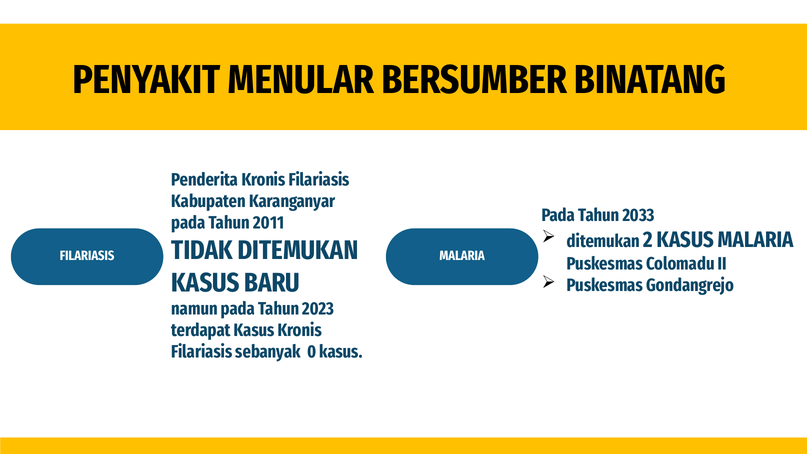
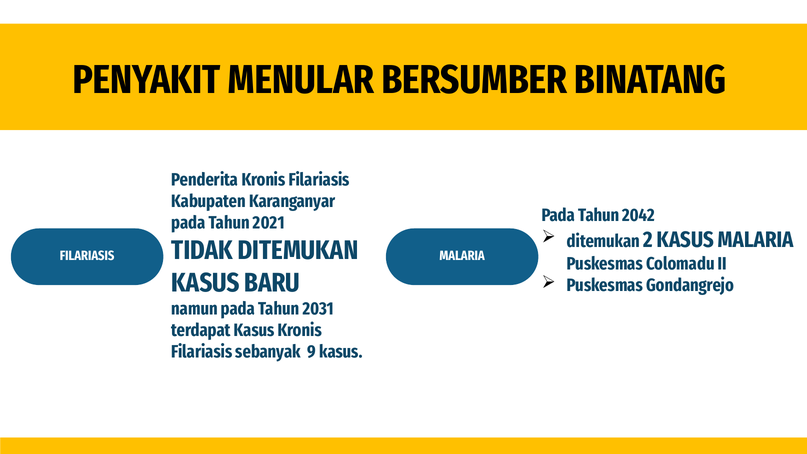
2033: 2033 -> 2042
2011: 2011 -> 2021
2023: 2023 -> 2031
0: 0 -> 9
